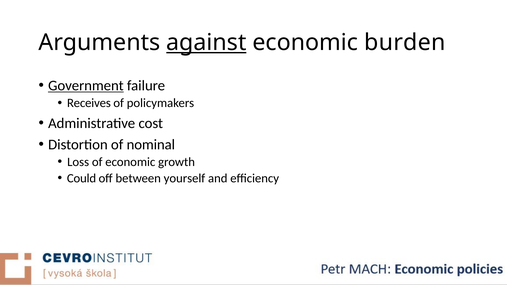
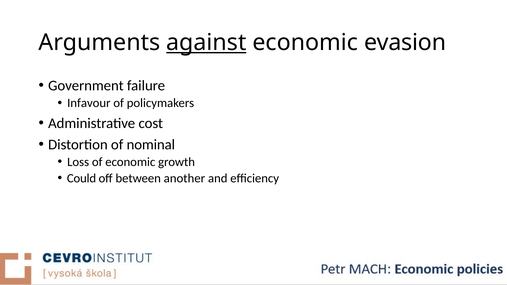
burden: burden -> evasion
Government underline: present -> none
Receives: Receives -> Infavour
yourself: yourself -> another
